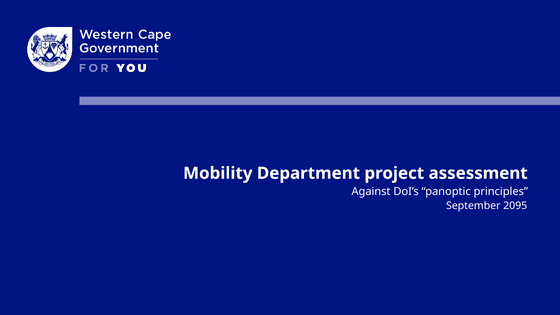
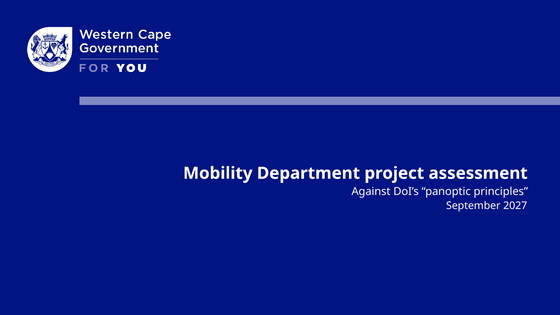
2095: 2095 -> 2027
